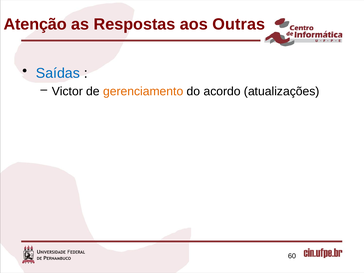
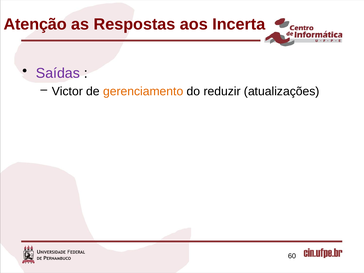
Outras: Outras -> Incerta
Saídas colour: blue -> purple
acordo: acordo -> reduzir
